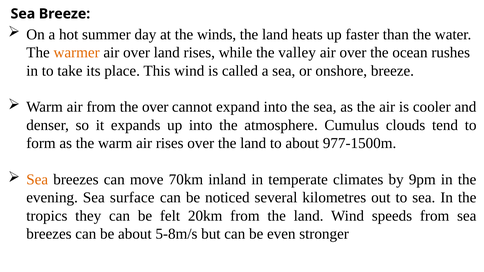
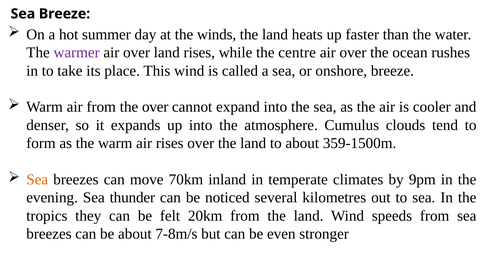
warmer colour: orange -> purple
valley: valley -> centre
977-1500m: 977-1500m -> 359-1500m
surface: surface -> thunder
5-8m/s: 5-8m/s -> 7-8m/s
